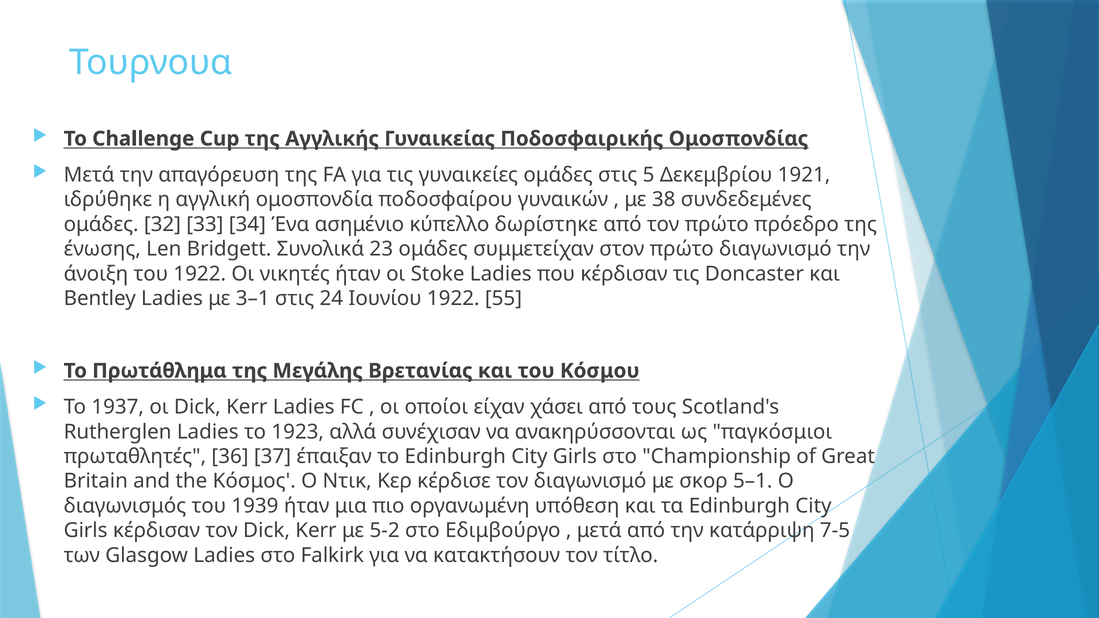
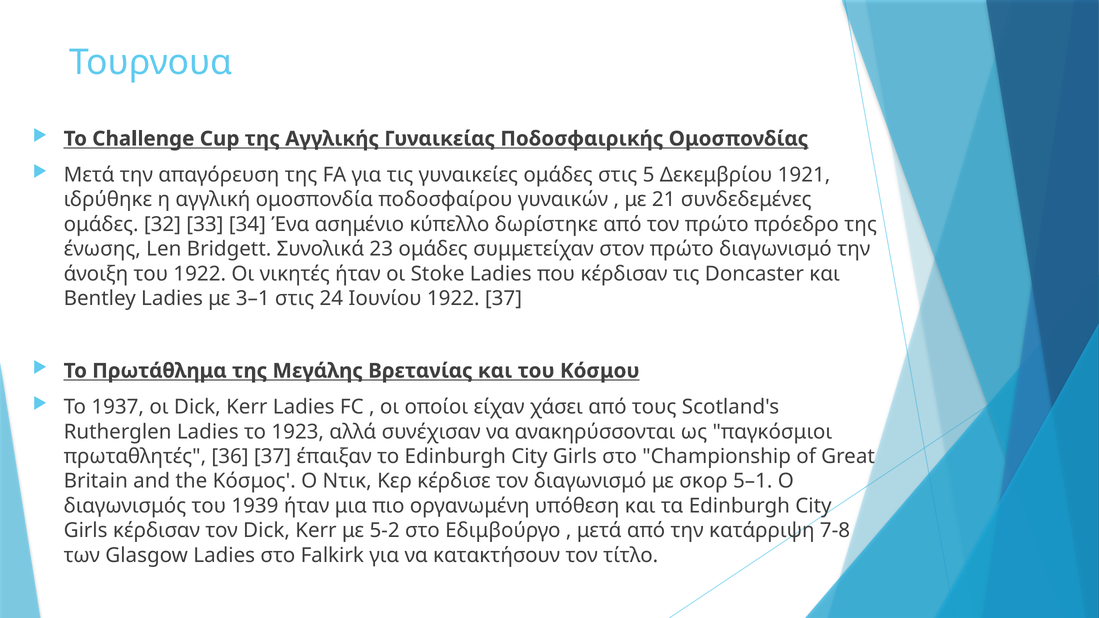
38: 38 -> 21
1922 55: 55 -> 37
7-5: 7-5 -> 7-8
